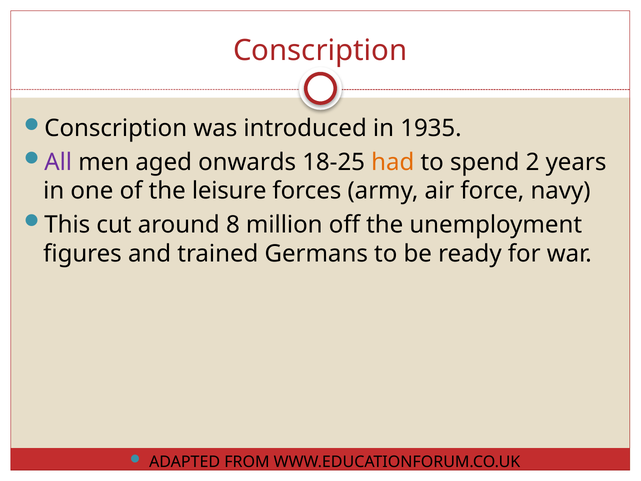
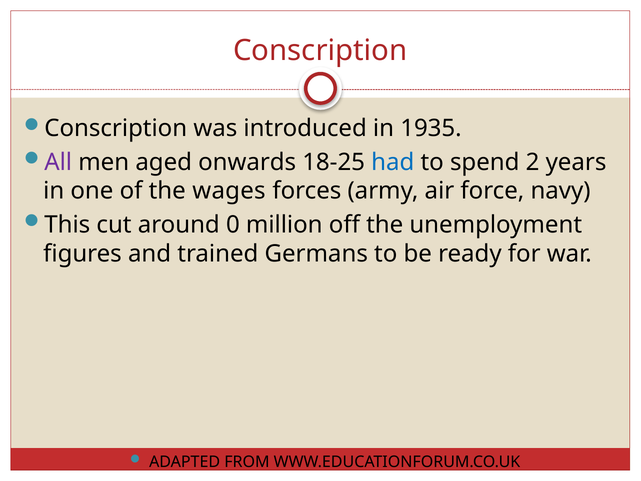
had colour: orange -> blue
leisure: leisure -> wages
8: 8 -> 0
